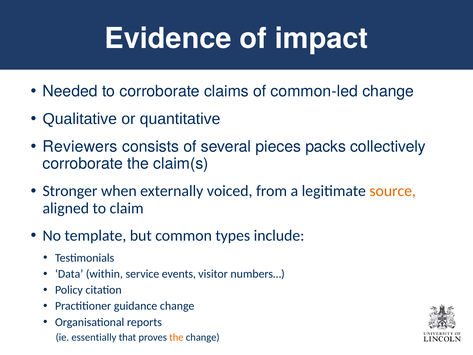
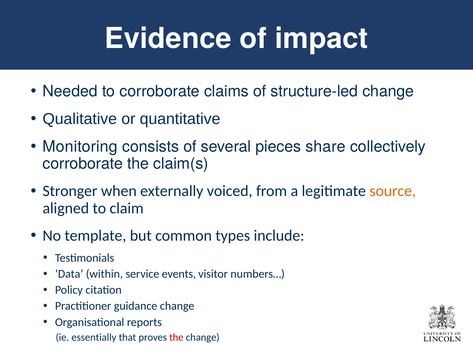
common-led: common-led -> structure-led
Reviewers: Reviewers -> Monitoring
packs: packs -> share
the at (176, 337) colour: orange -> red
